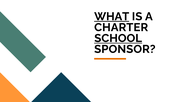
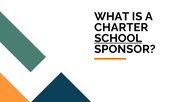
WHAT underline: present -> none
